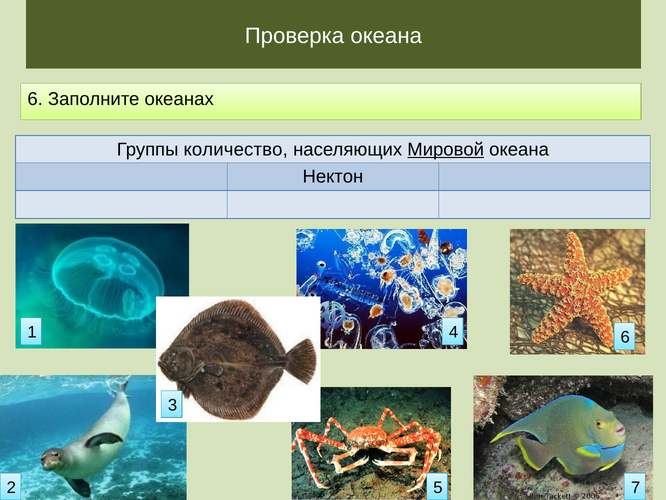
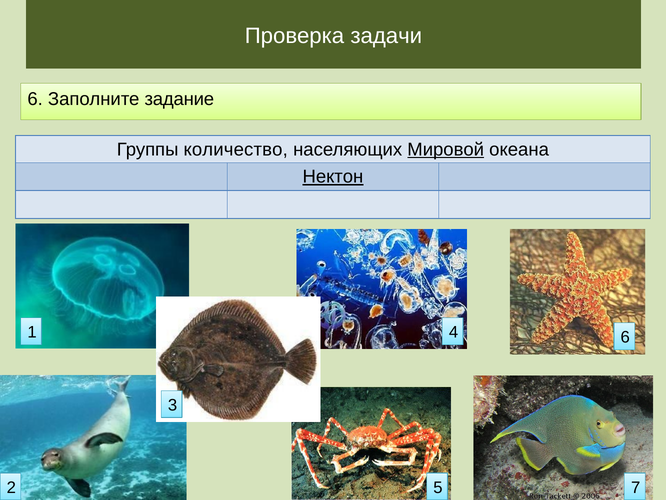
Проверка океана: океана -> задачи
океанах: океанах -> задание
Нектон underline: none -> present
